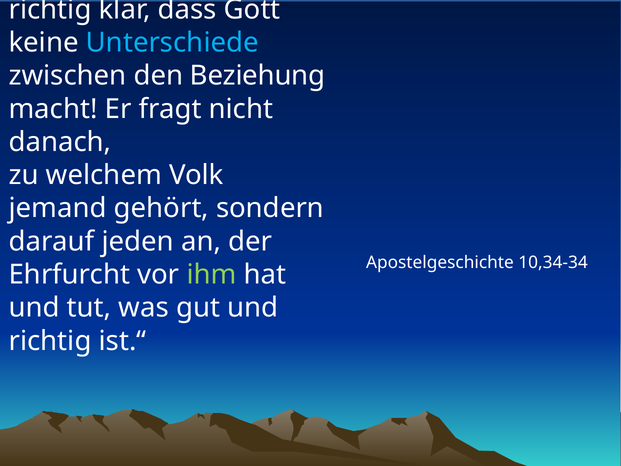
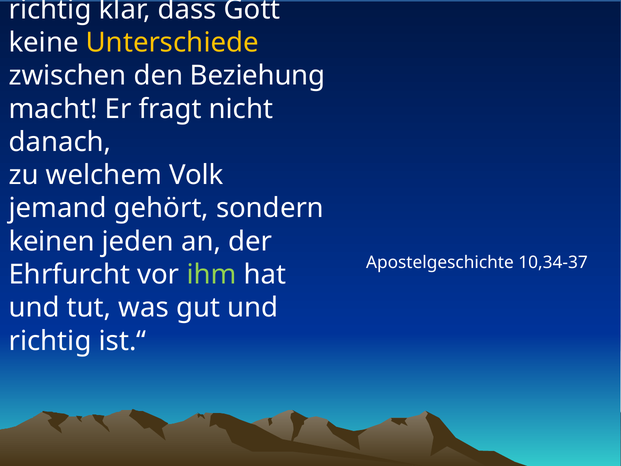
Unterschiede colour: light blue -> yellow
darauf: darauf -> keinen
10,34-34: 10,34-34 -> 10,34-37
